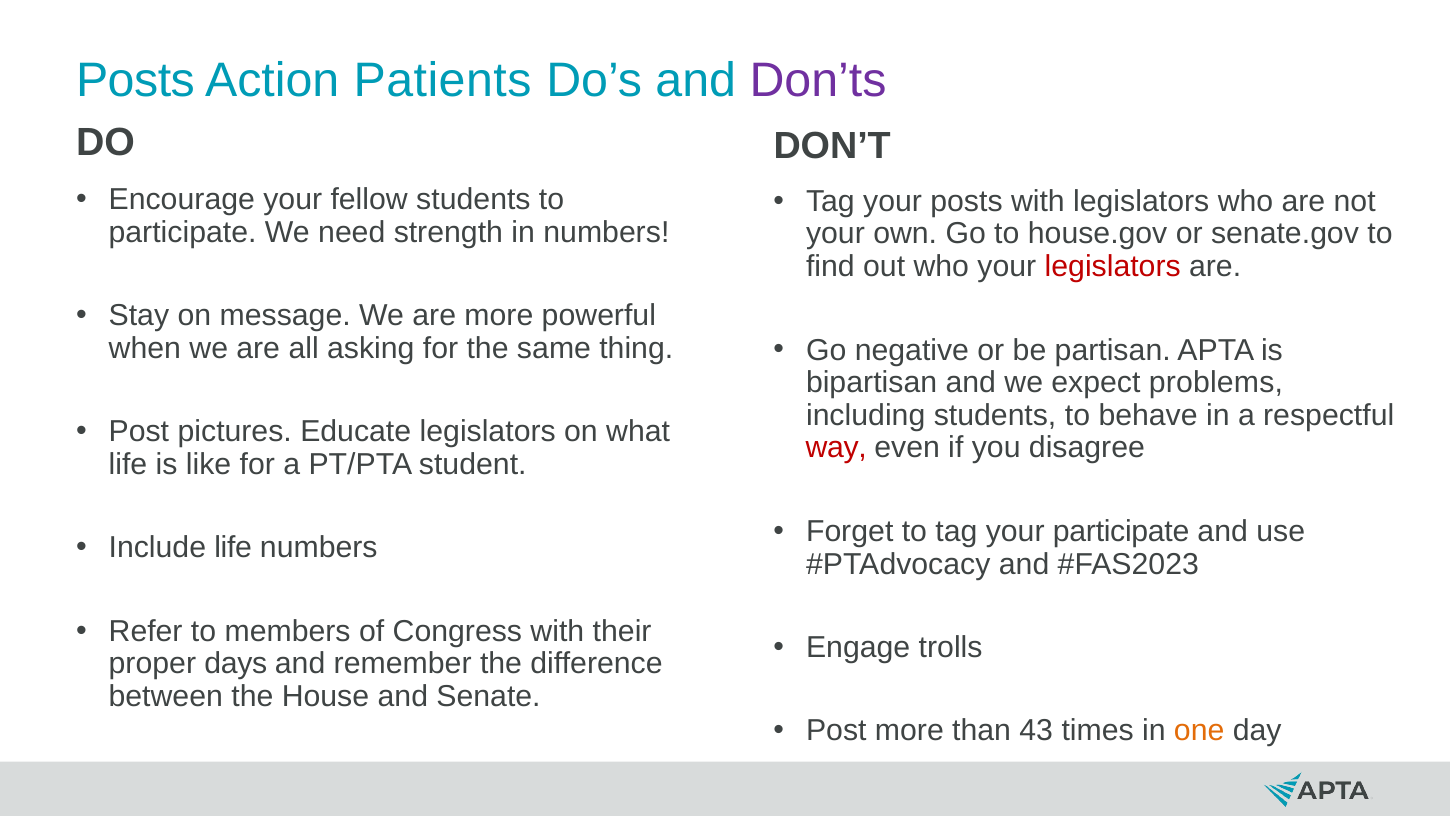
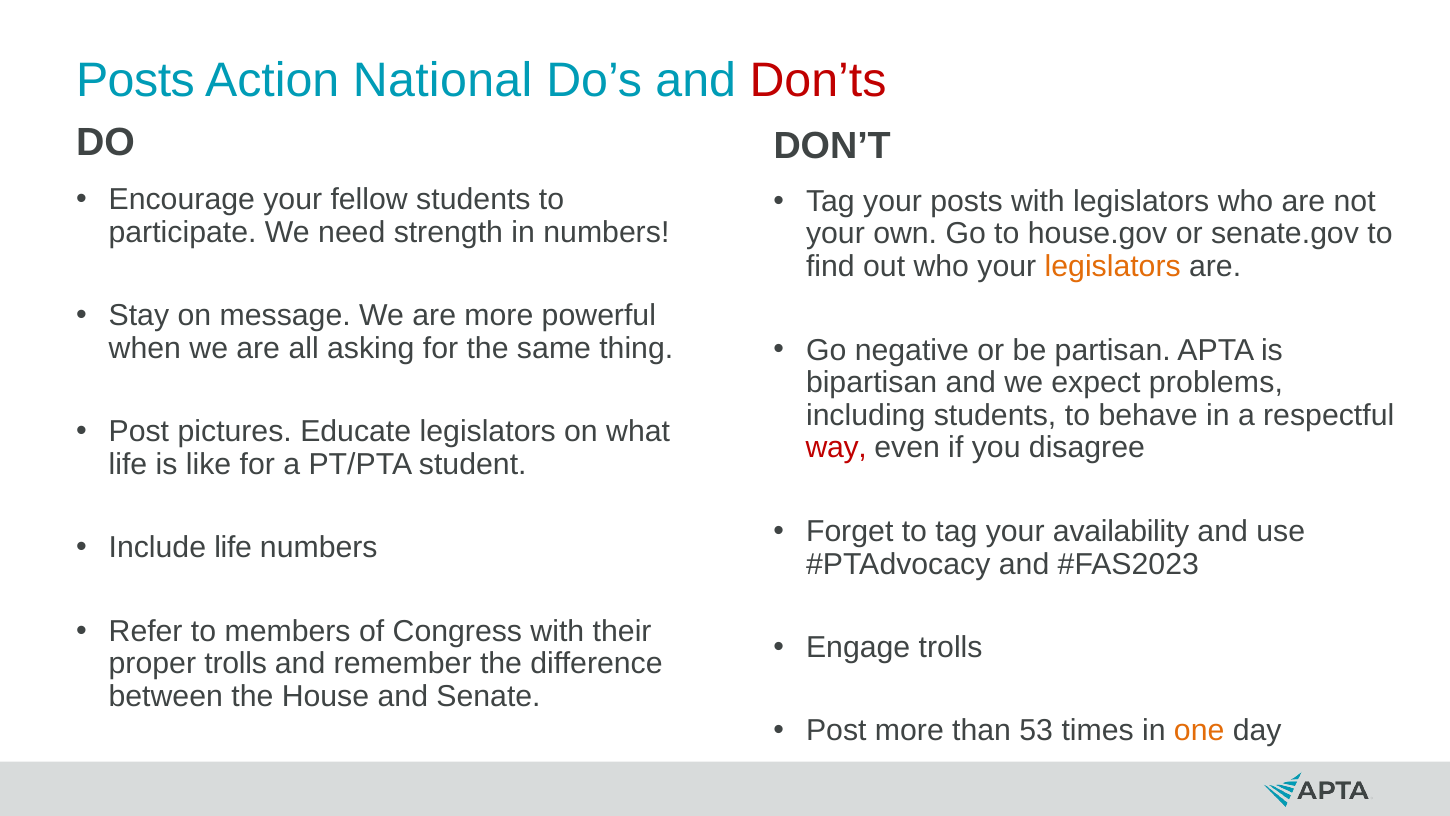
Patients: Patients -> National
Don’ts colour: purple -> red
legislators at (1113, 266) colour: red -> orange
your participate: participate -> availability
proper days: days -> trolls
43: 43 -> 53
